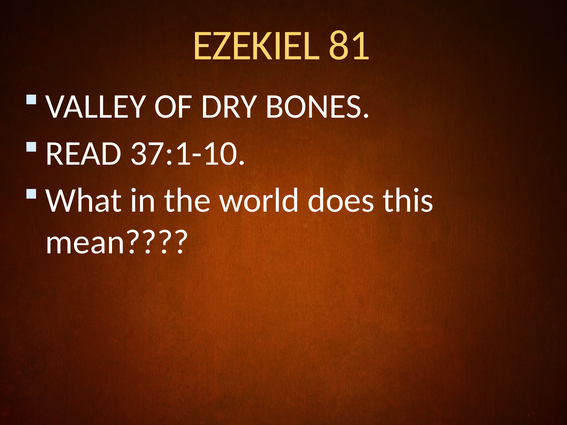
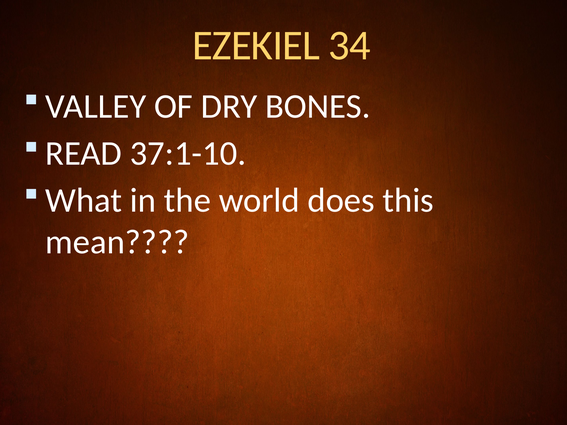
81: 81 -> 34
